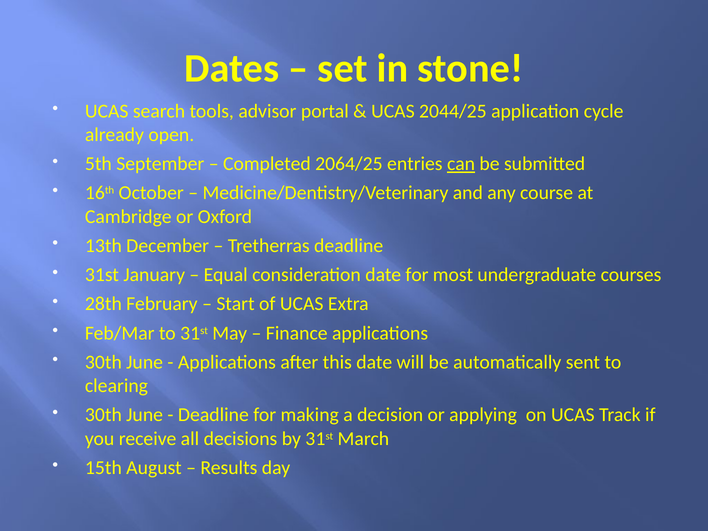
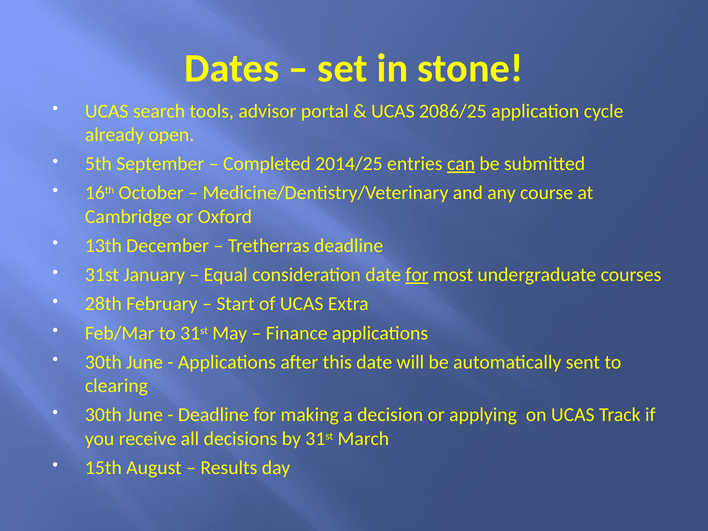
2044/25: 2044/25 -> 2086/25
2064/25: 2064/25 -> 2014/25
for at (417, 275) underline: none -> present
